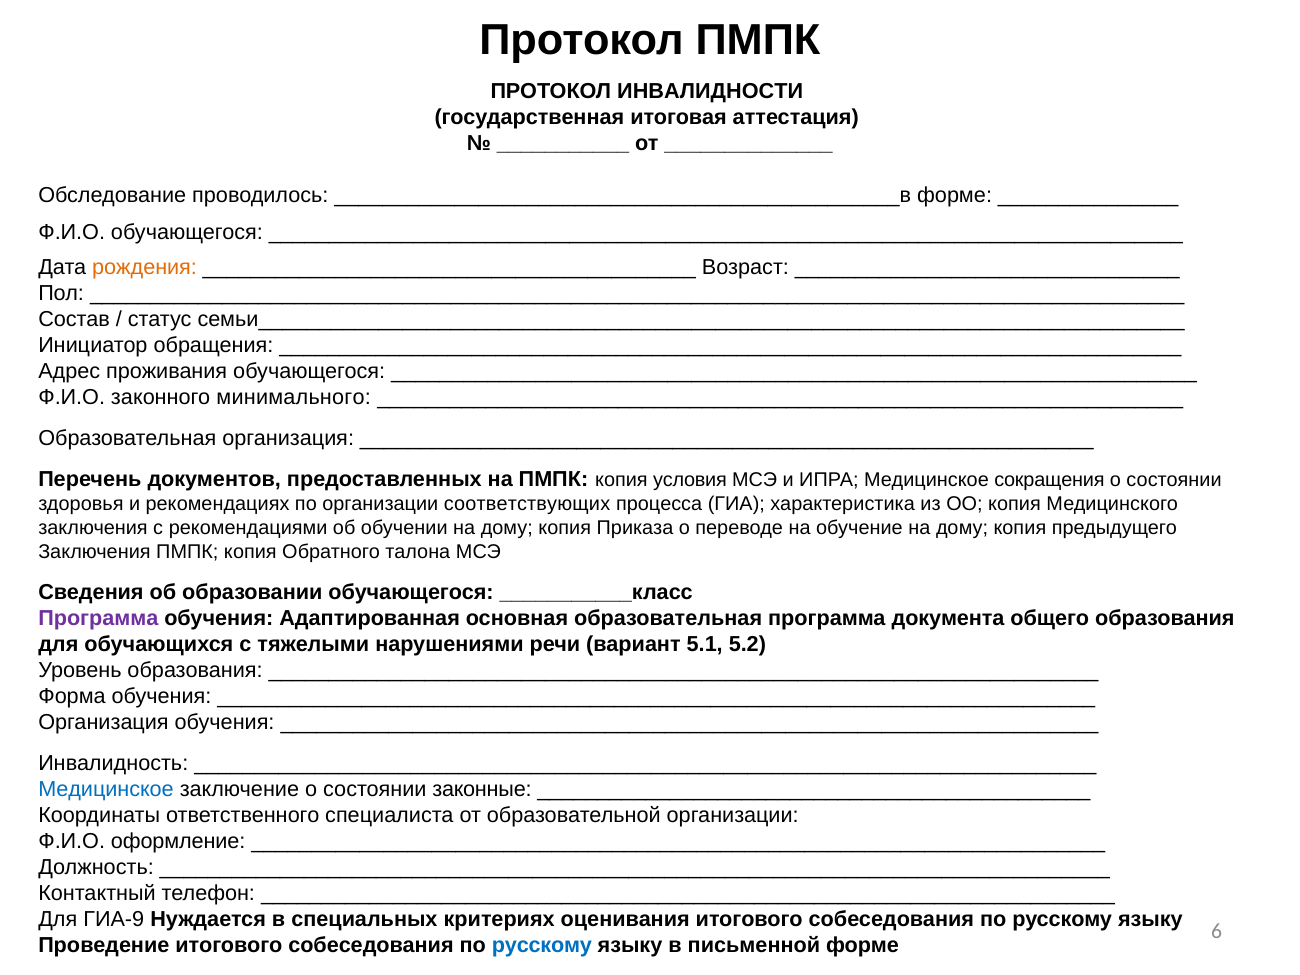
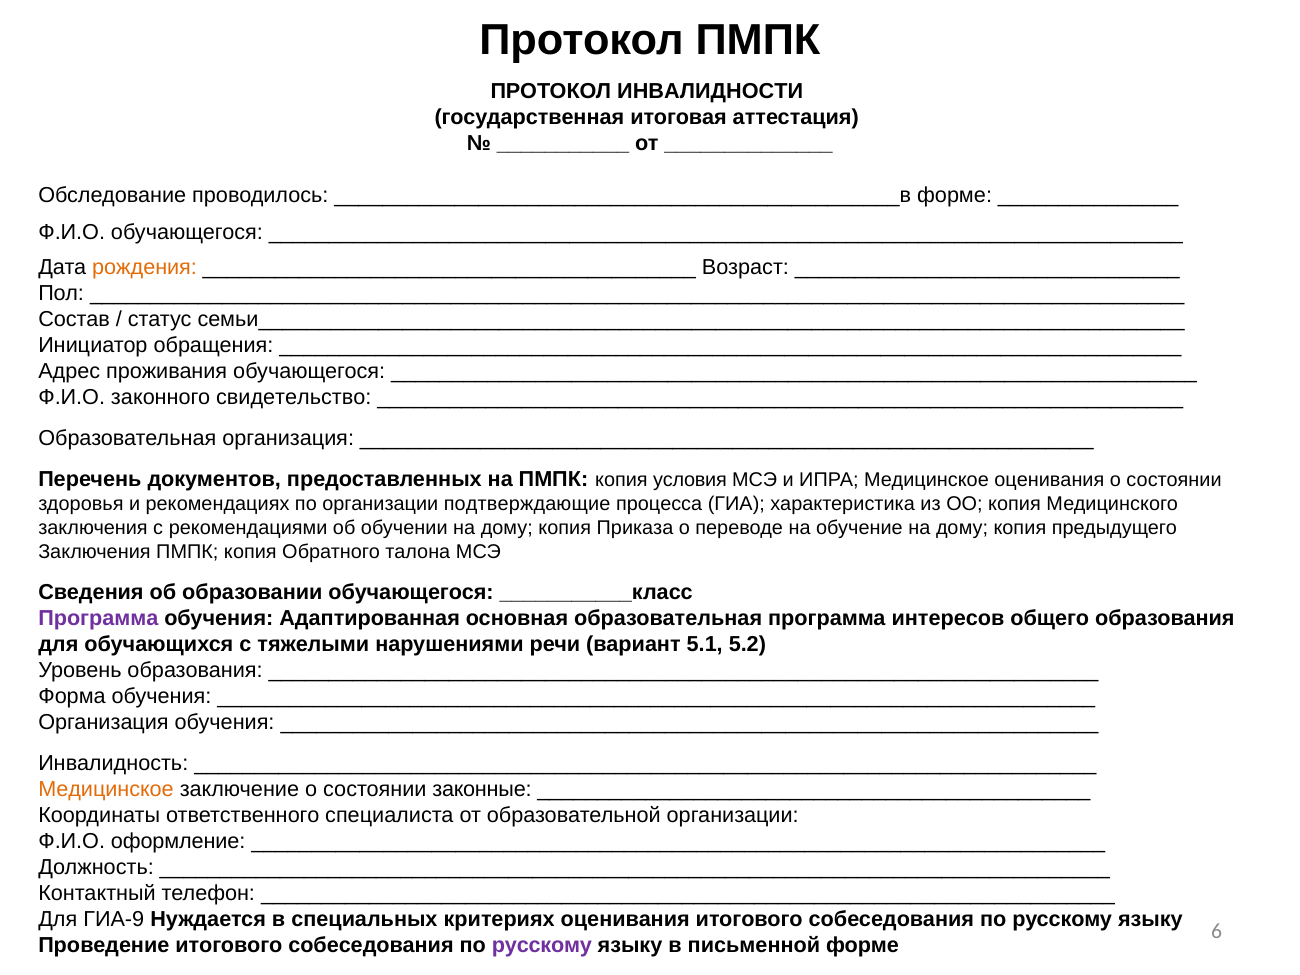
минимального: минимального -> свидетельство
Медицинское сокращения: сокращения -> оценивания
соответствующих: соответствующих -> подтверждающие
документа: документа -> интересов
Медицинское at (106, 789) colour: blue -> orange
русскому at (542, 945) colour: blue -> purple
